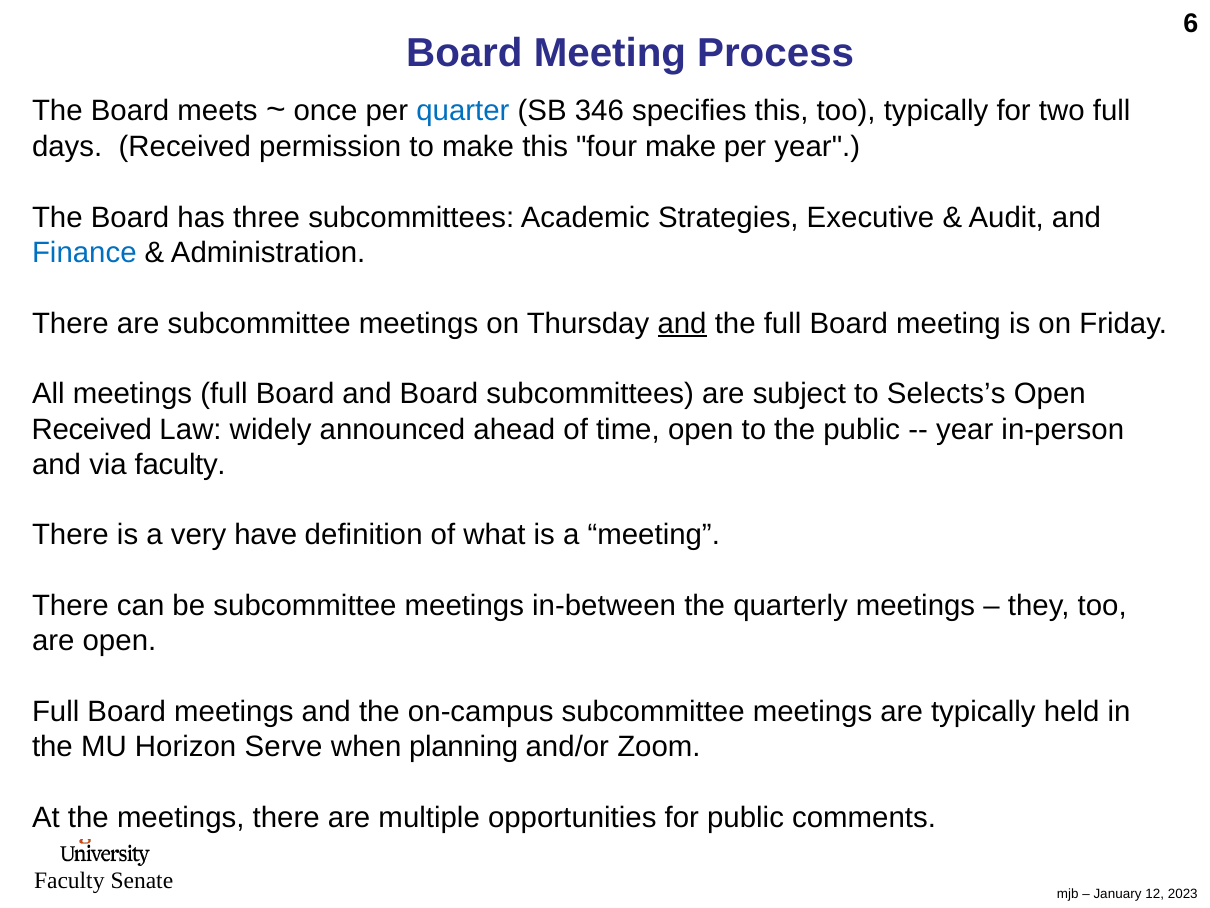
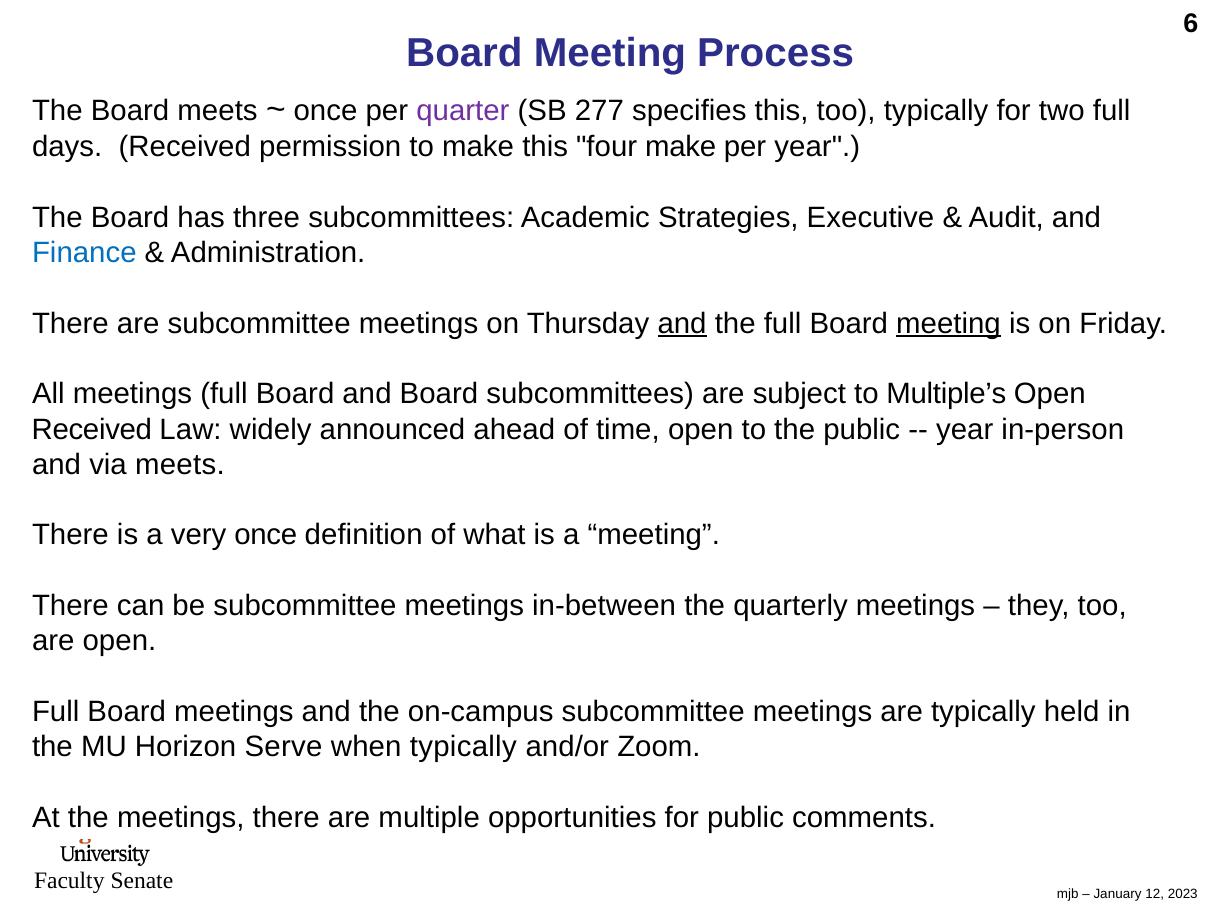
quarter colour: blue -> purple
346: 346 -> 277
meeting at (949, 323) underline: none -> present
Selects’s: Selects’s -> Multiple’s
via faculty: faculty -> meets
very have: have -> once
when planning: planning -> typically
